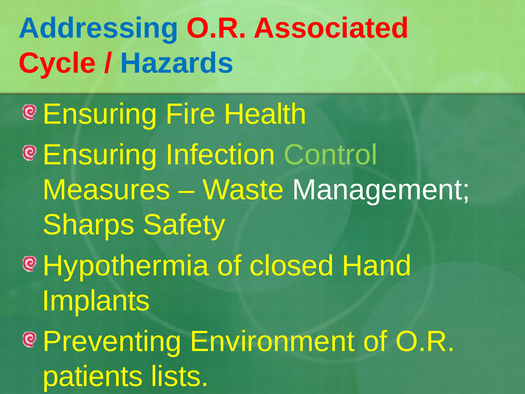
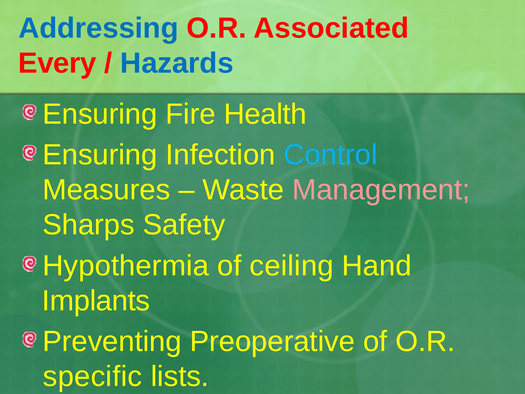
Cycle: Cycle -> Every
Control colour: light green -> light blue
Management colour: white -> pink
closed: closed -> ceiling
Environment: Environment -> Preoperative
patients: patients -> specific
